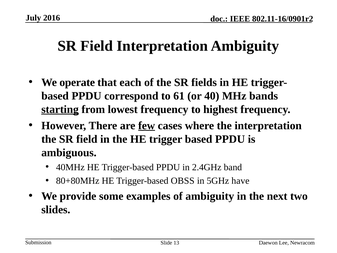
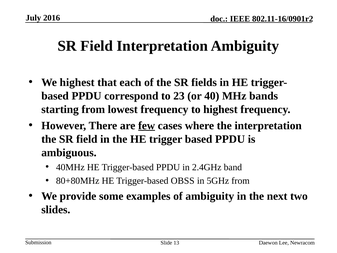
We operate: operate -> highest
61: 61 -> 23
starting underline: present -> none
5GHz have: have -> from
